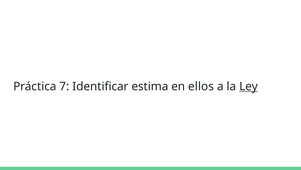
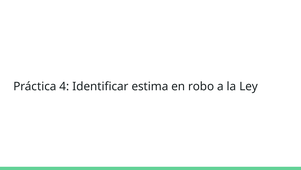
7: 7 -> 4
ellos: ellos -> robo
Ley underline: present -> none
